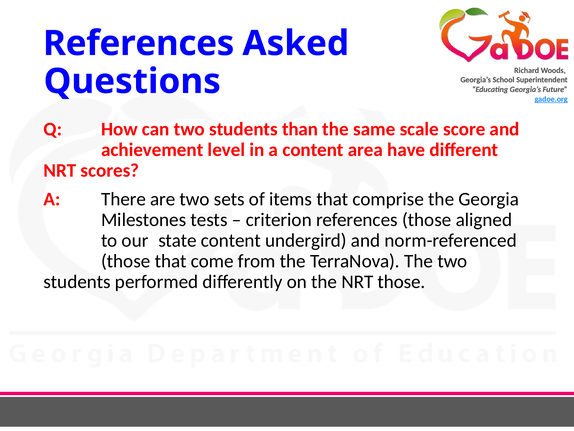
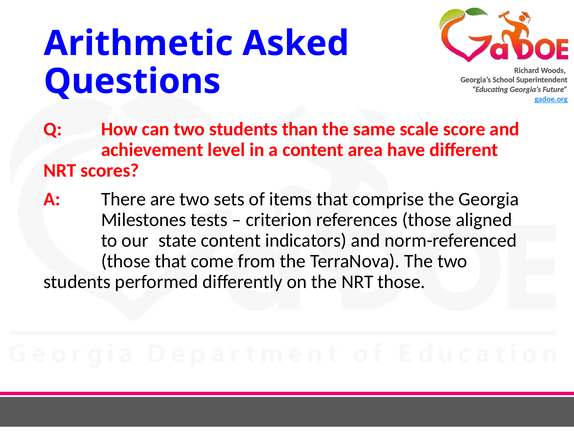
References at (139, 43): References -> Arithmetic
undergird: undergird -> indicators
